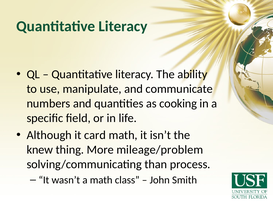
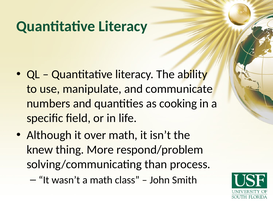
card: card -> over
mileage/problem: mileage/problem -> respond/problem
